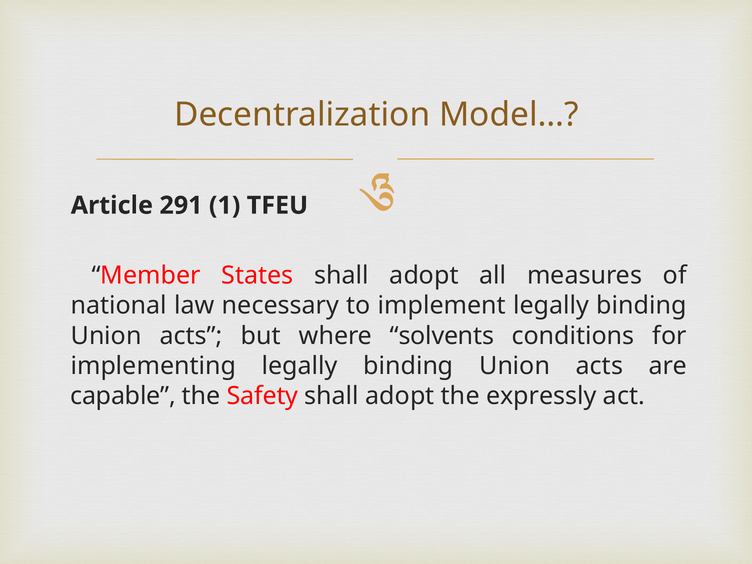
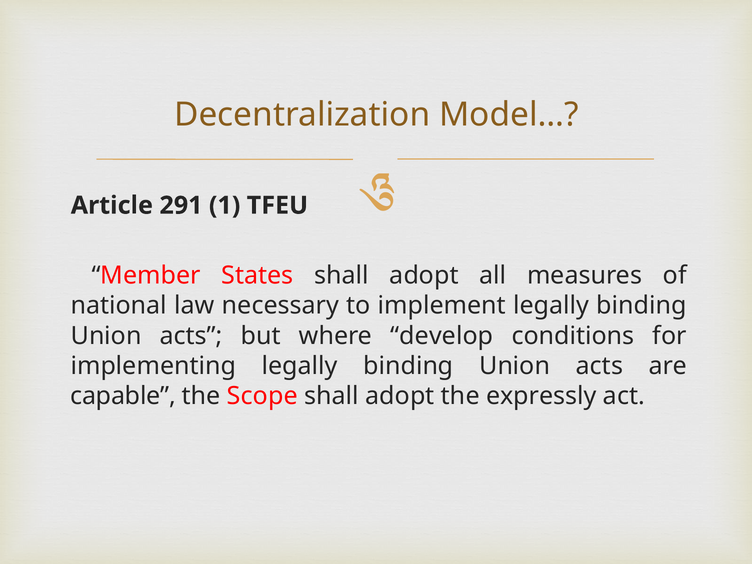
solvents: solvents -> develop
Safety: Safety -> Scope
